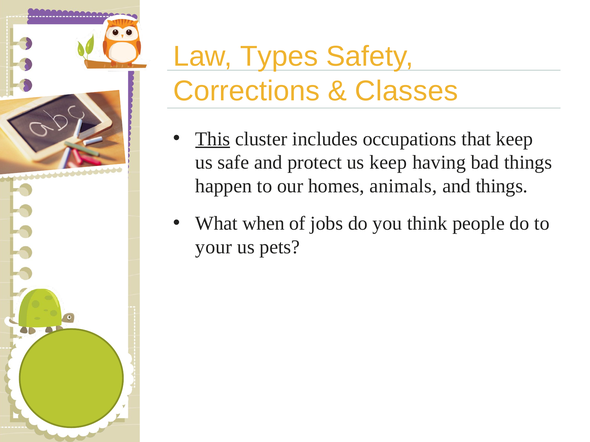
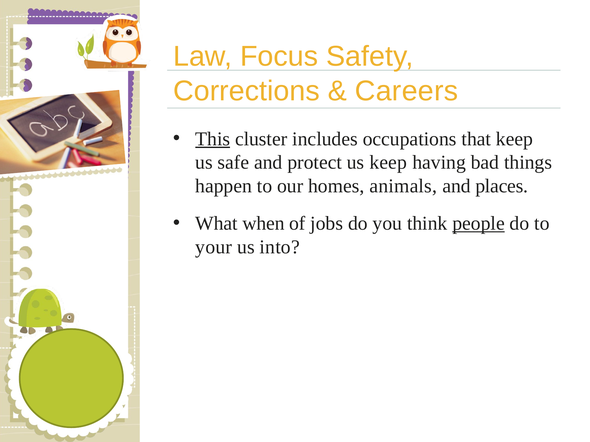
Types: Types -> Focus
Classes: Classes -> Careers
and things: things -> places
people underline: none -> present
pets: pets -> into
